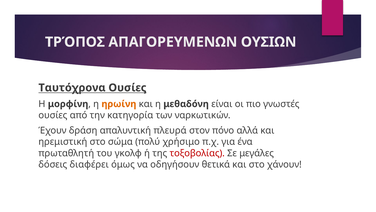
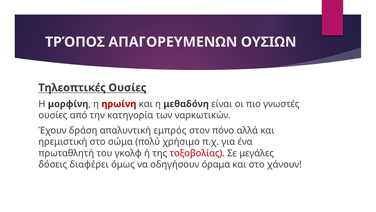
Ταυτόχρονα: Ταυτόχρονα -> Τηλεοπτικές
ηρωίνη colour: orange -> red
πλευρά: πλευρά -> εμπρός
θετικά: θετικά -> όραμα
